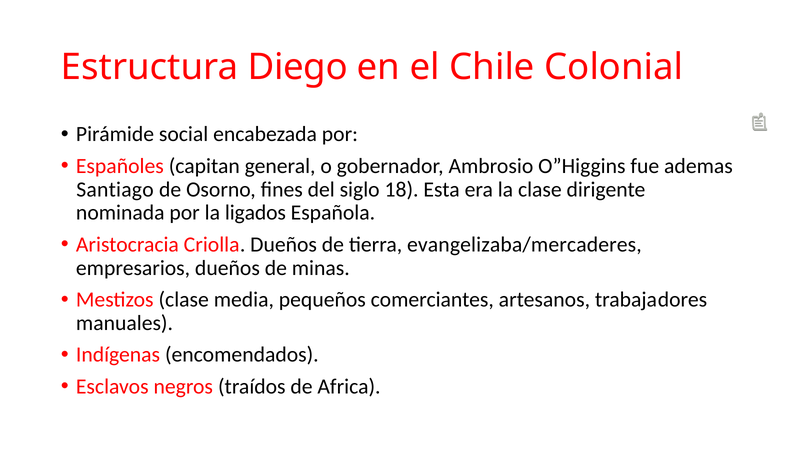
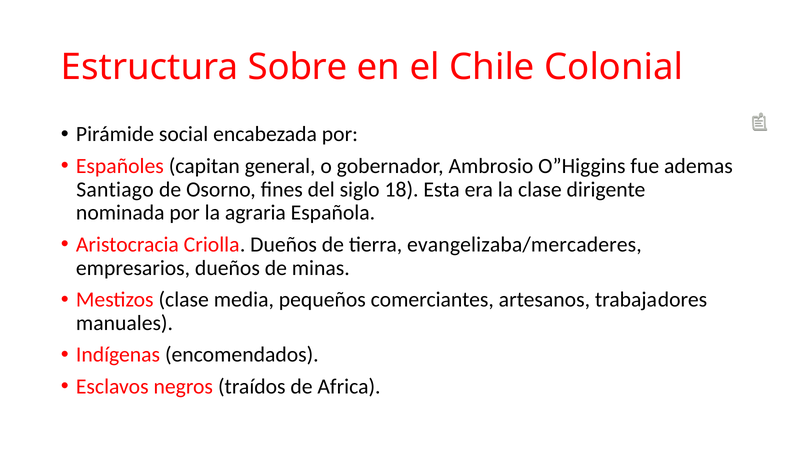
Diego: Diego -> Sobre
ligados: ligados -> agraria
